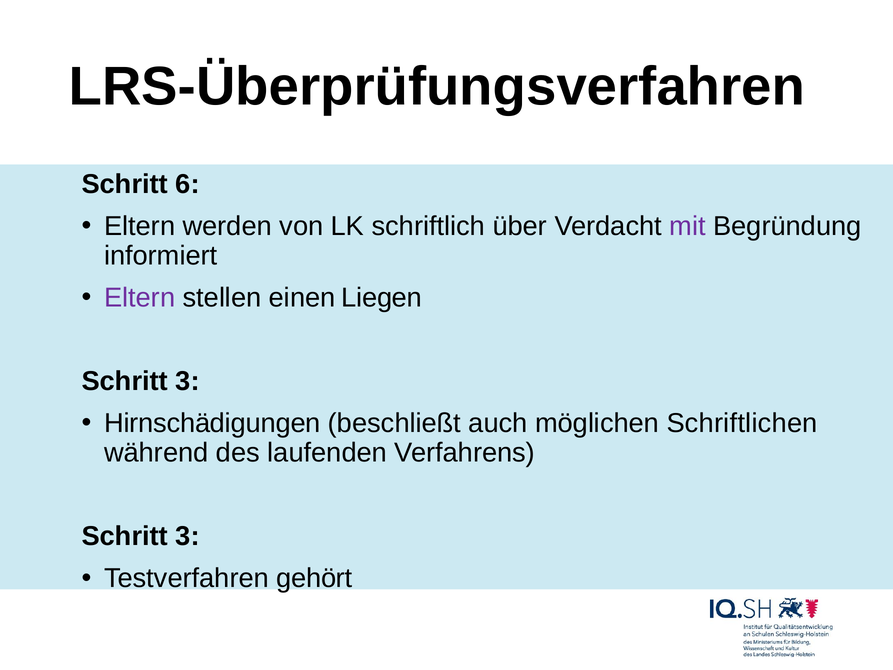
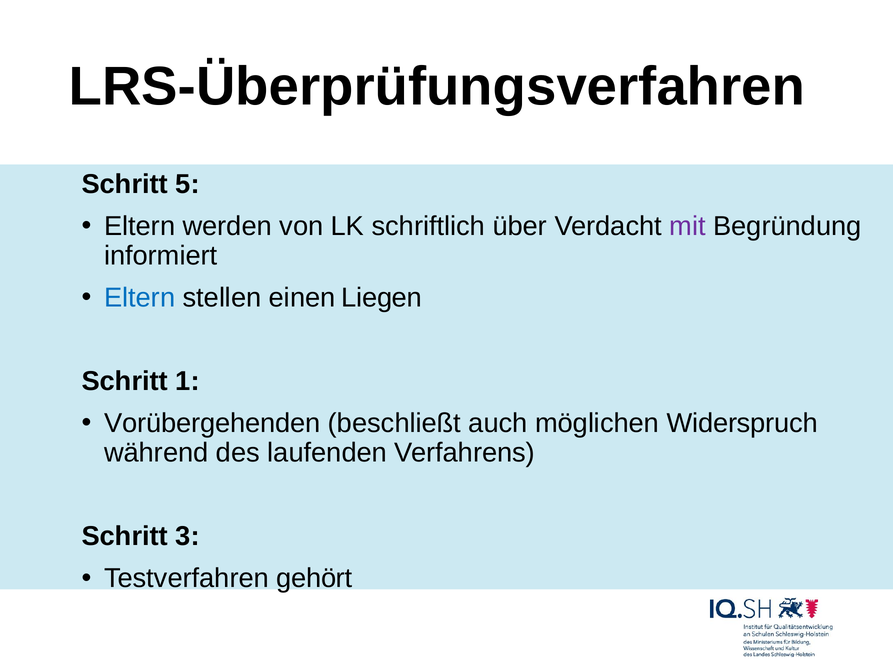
6: 6 -> 5
Eltern at (140, 298) colour: purple -> blue
3 at (188, 381): 3 -> 1
Hirnschädigungen: Hirnschädigungen -> Vorübergehenden
Schriftlichen: Schriftlichen -> Widerspruch
